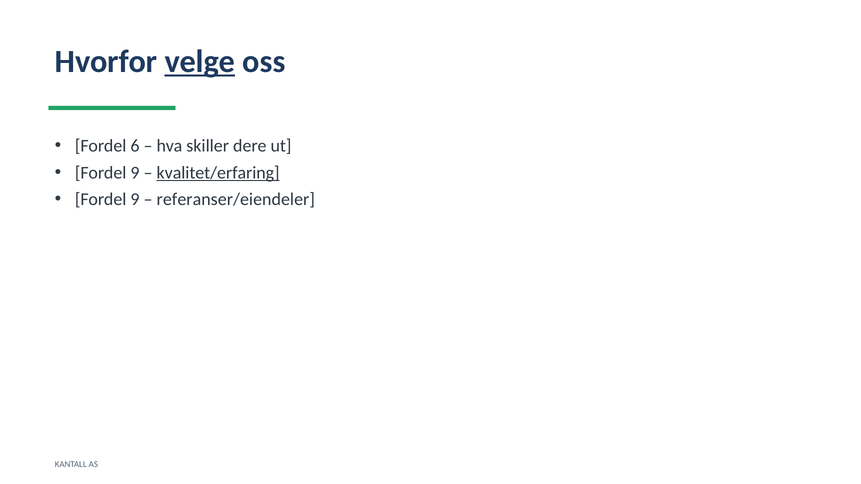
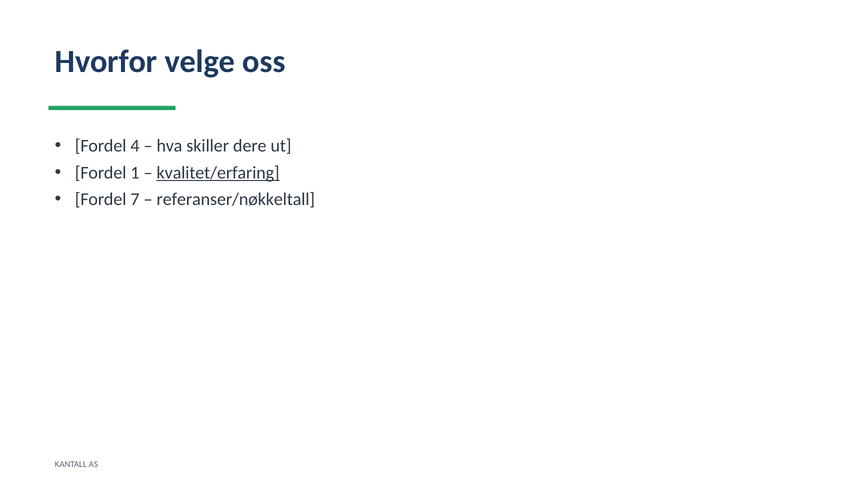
velge underline: present -> none
6: 6 -> 4
9 at (135, 173): 9 -> 1
9 at (135, 200): 9 -> 7
referanser/eiendeler: referanser/eiendeler -> referanser/nøkkeltall
